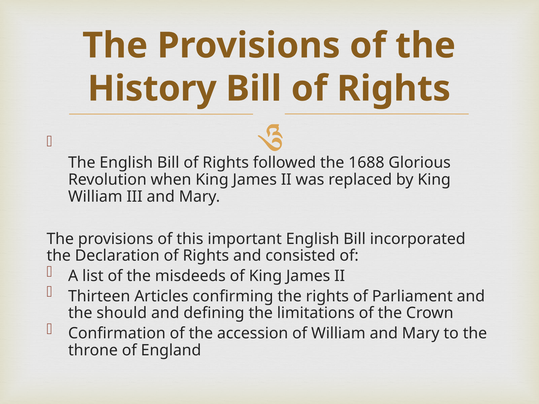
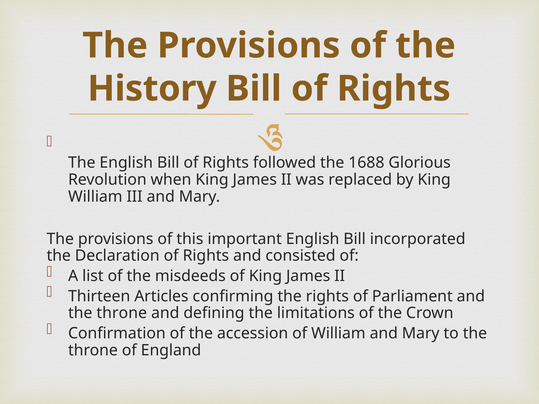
should at (122, 313): should -> throne
